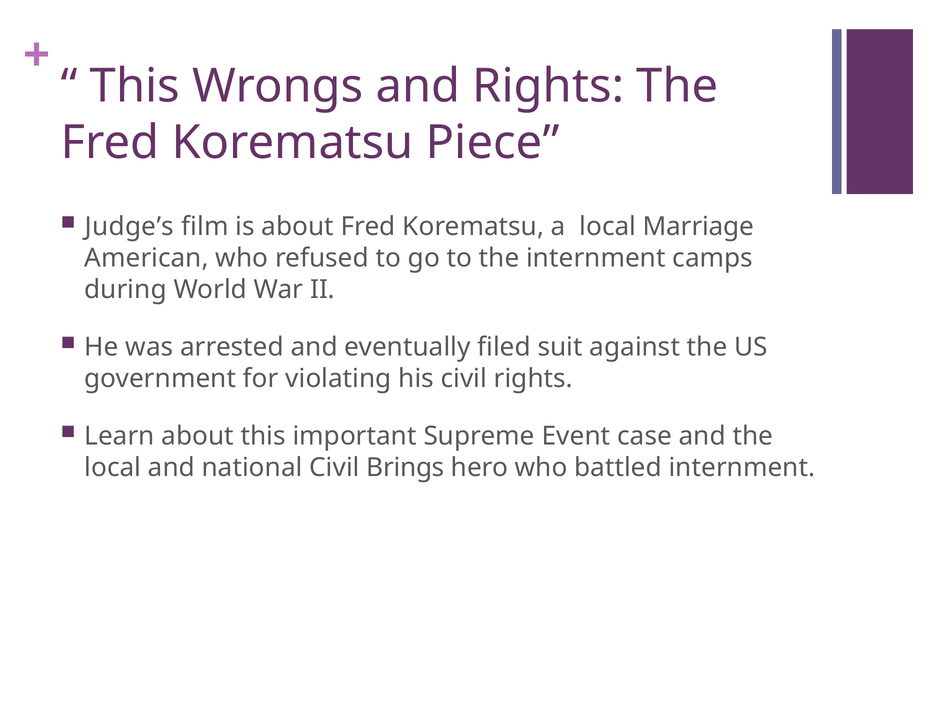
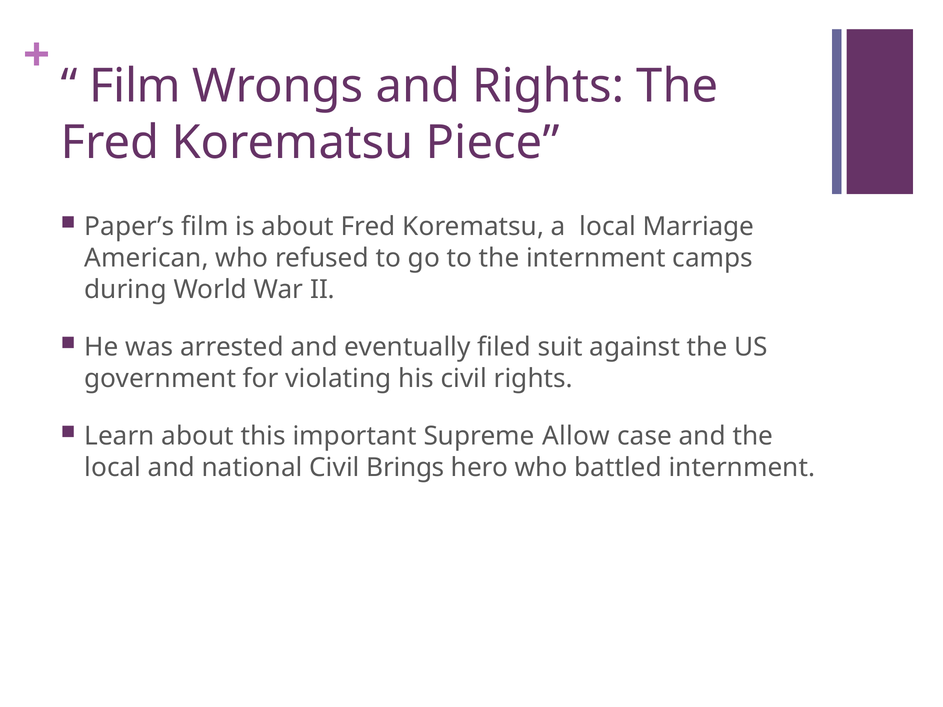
This at (135, 86): This -> Film
Judge’s: Judge’s -> Paper’s
Event: Event -> Allow
